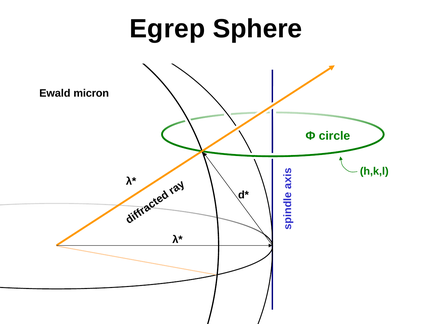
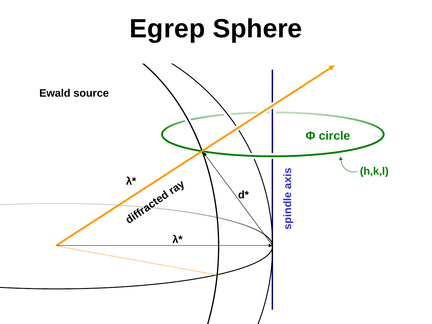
micron: micron -> source
